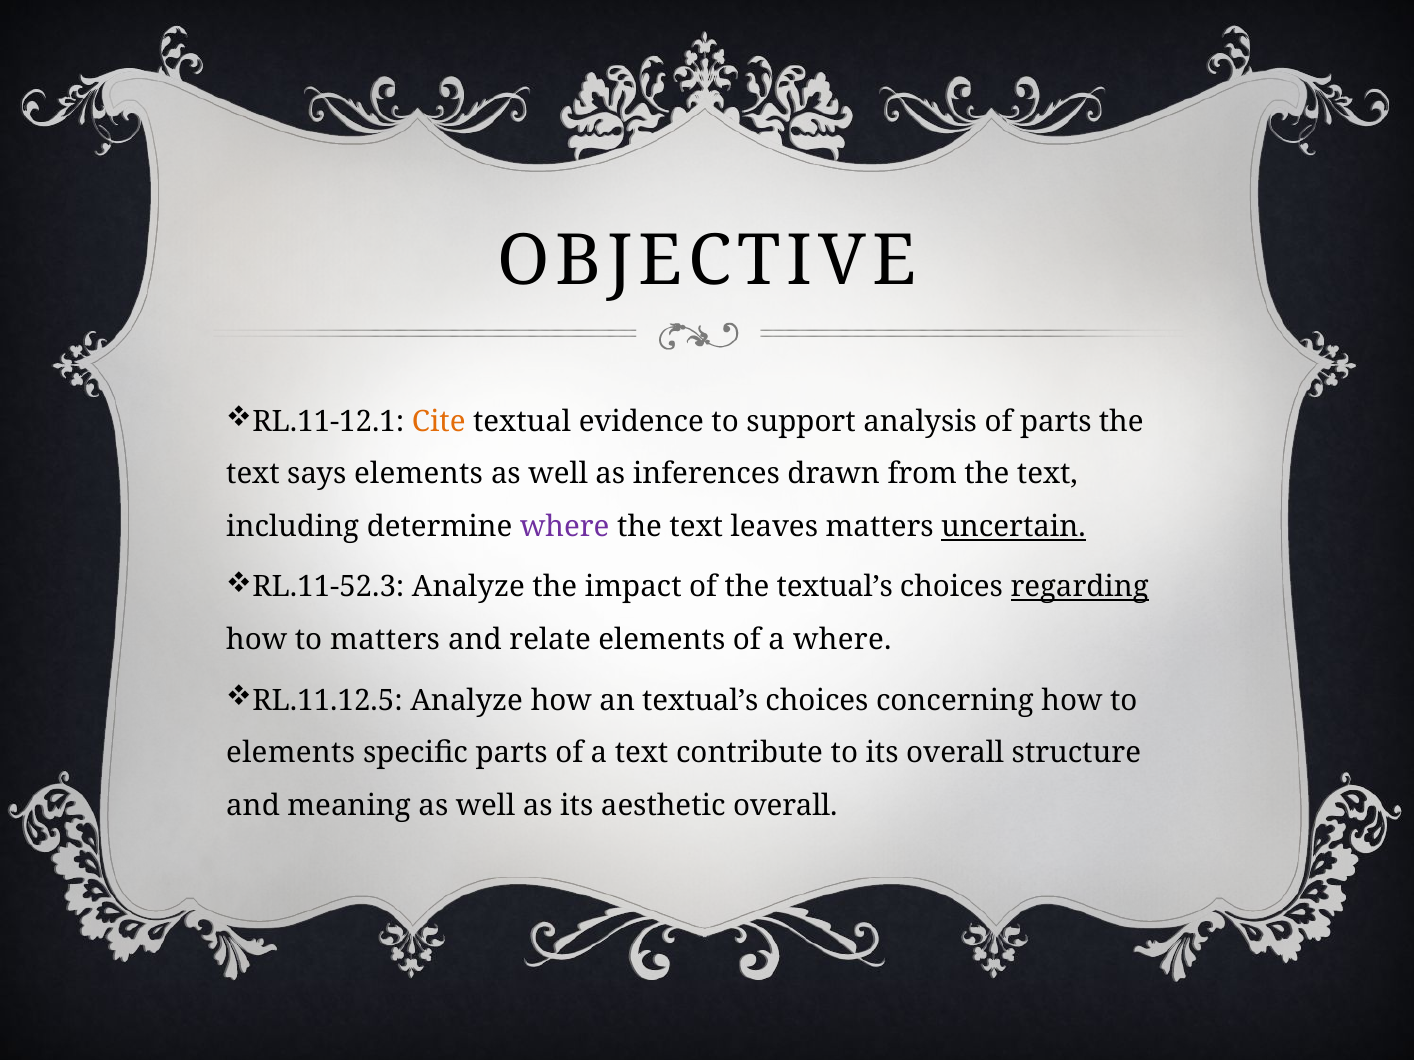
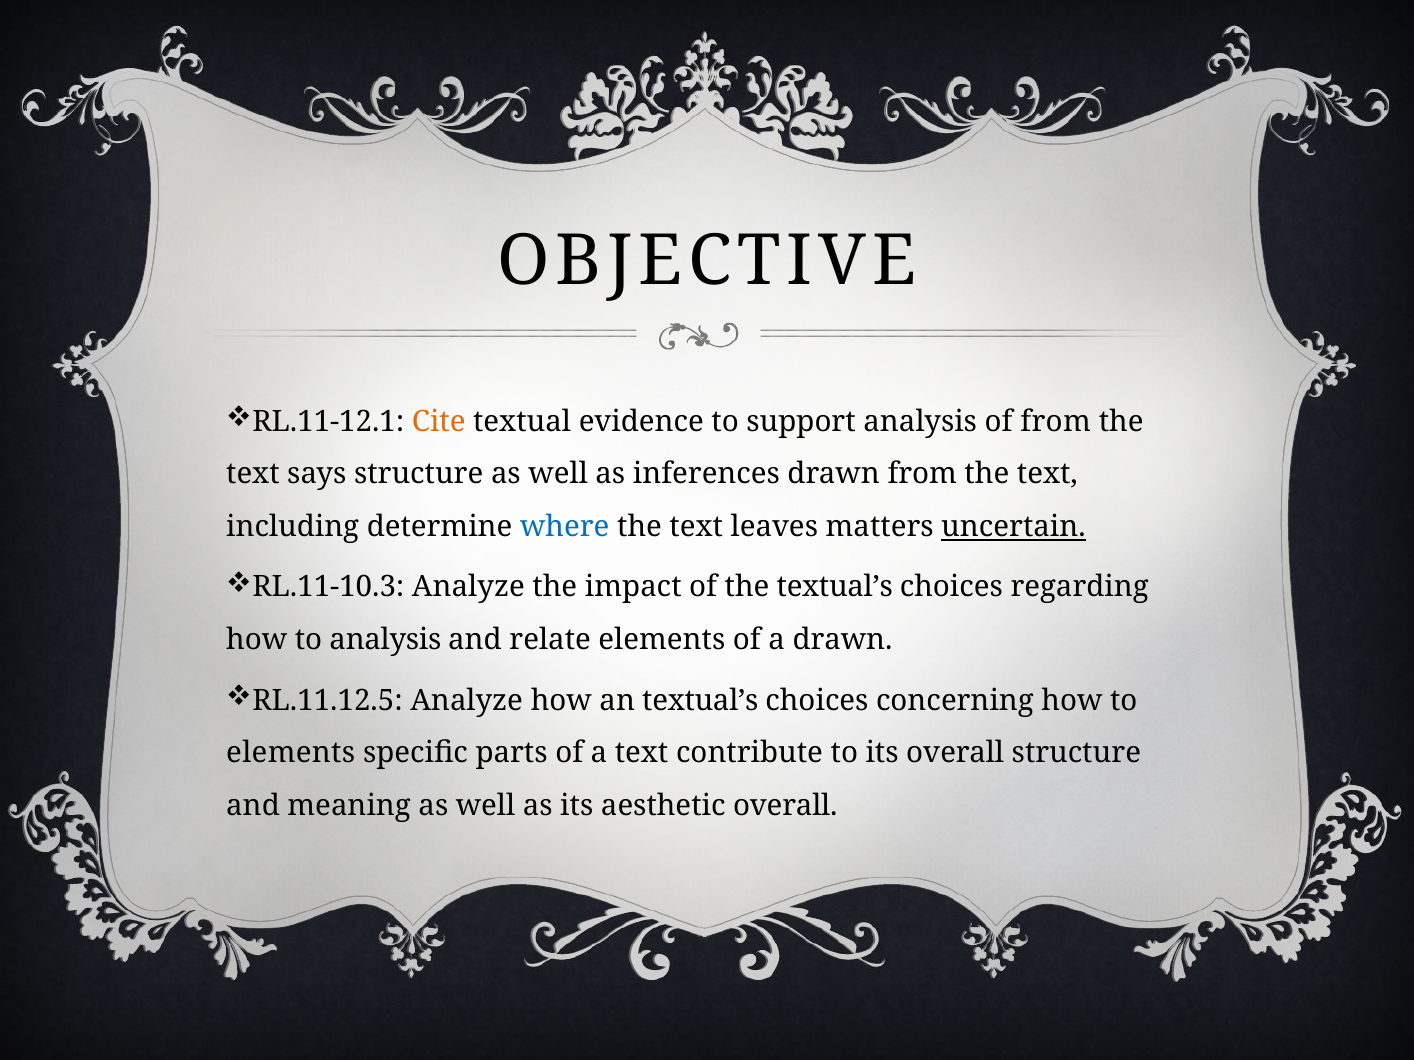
of parts: parts -> from
says elements: elements -> structure
where at (565, 527) colour: purple -> blue
RL.11-52.3: RL.11-52.3 -> RL.11-10.3
regarding underline: present -> none
to matters: matters -> analysis
a where: where -> drawn
